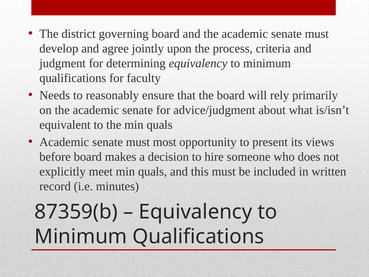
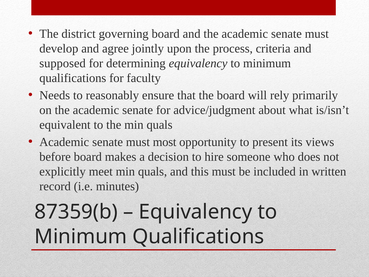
judgment: judgment -> supposed
